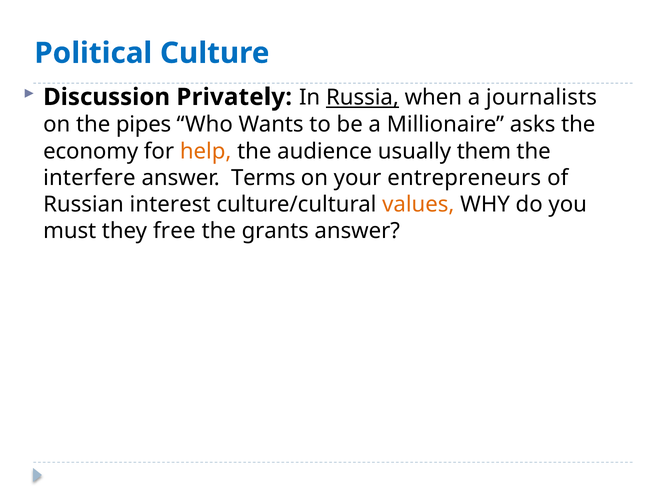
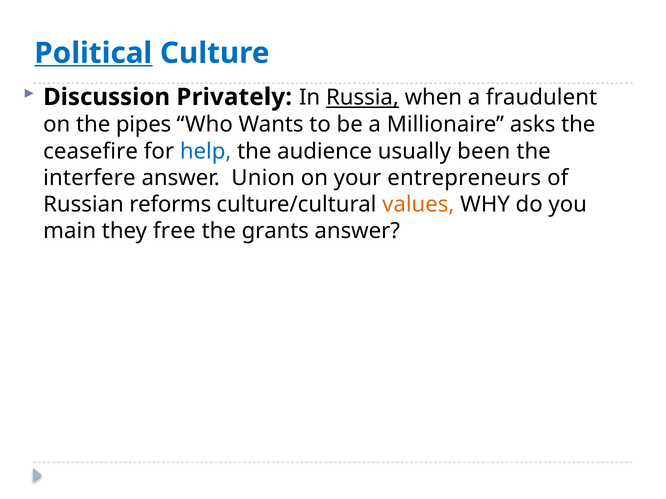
Political underline: none -> present
journalists: journalists -> fraudulent
economy: economy -> ceasefire
help colour: orange -> blue
them: them -> been
Terms: Terms -> Union
interest: interest -> reforms
must: must -> main
